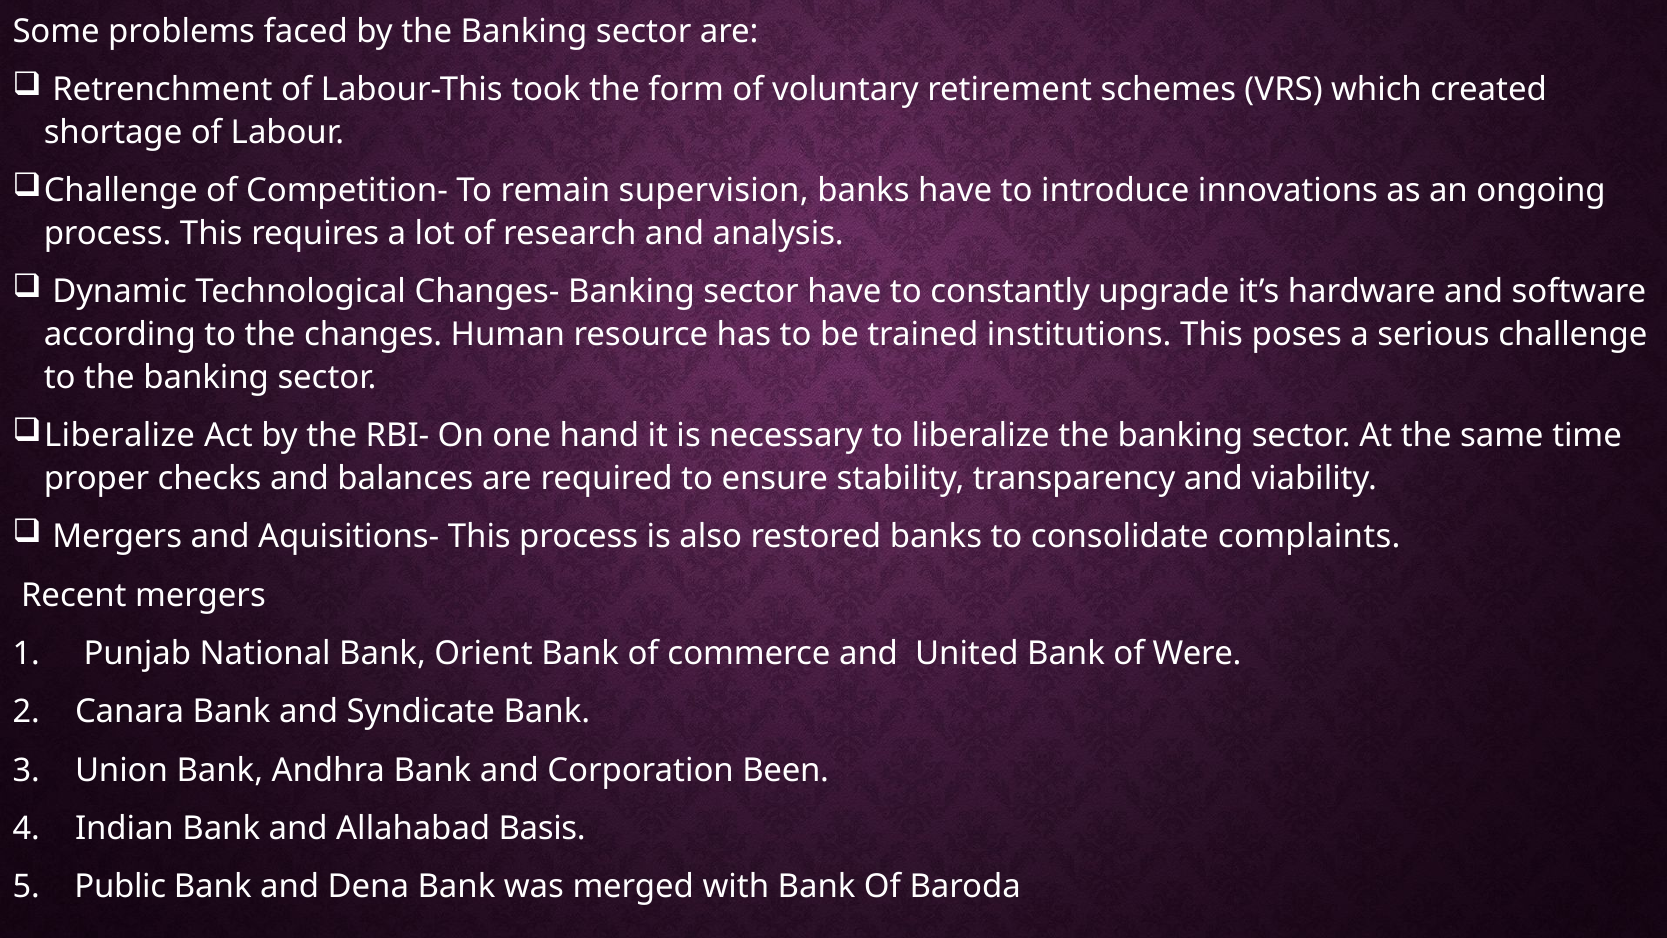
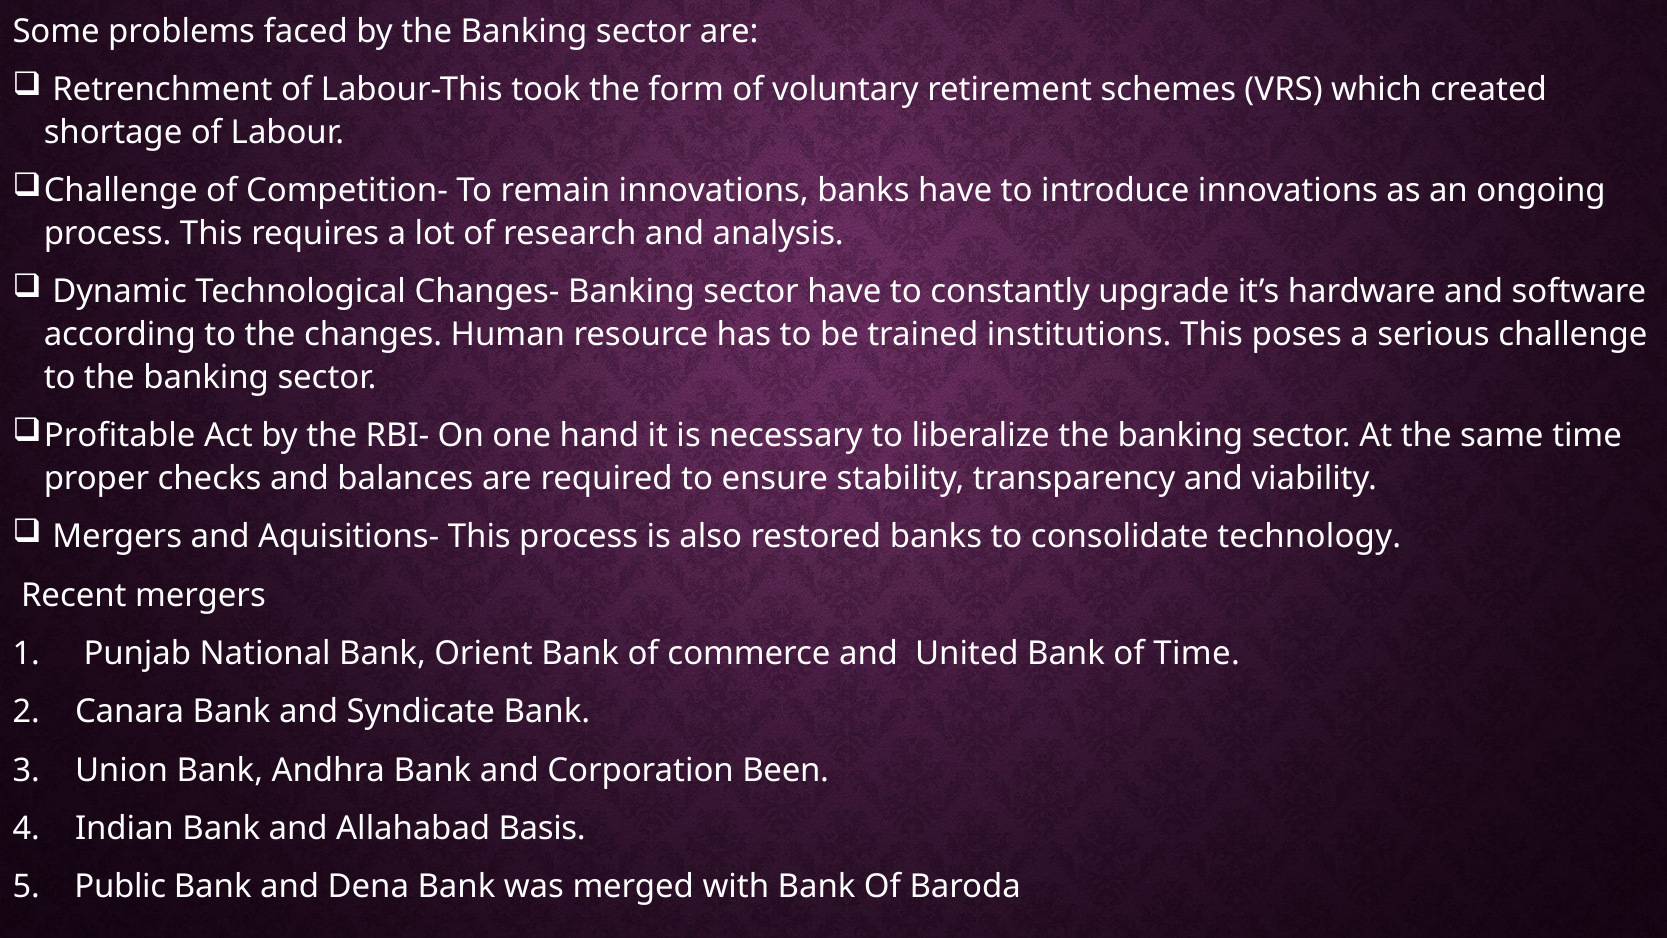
remain supervision: supervision -> innovations
Liberalize at (120, 436): Liberalize -> Profitable
complaints: complaints -> technology
of Were: Were -> Time
